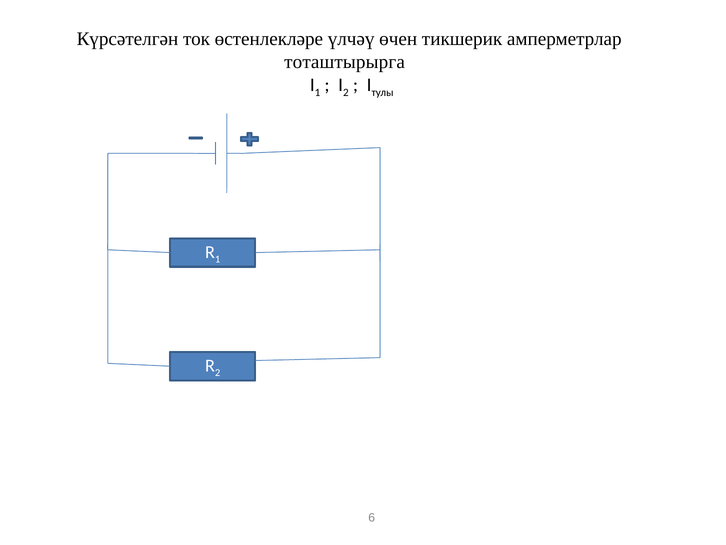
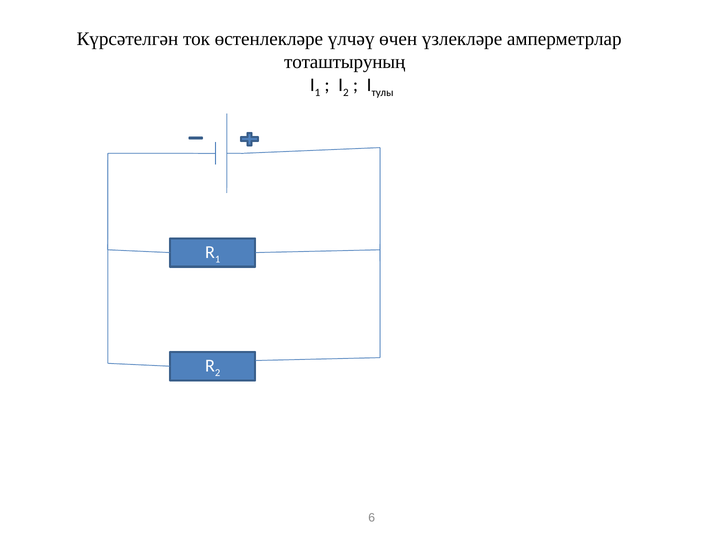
тикшерик: тикшерик -> үзлекләре
тоташтырырга: тоташтырырга -> тоташтыруның
